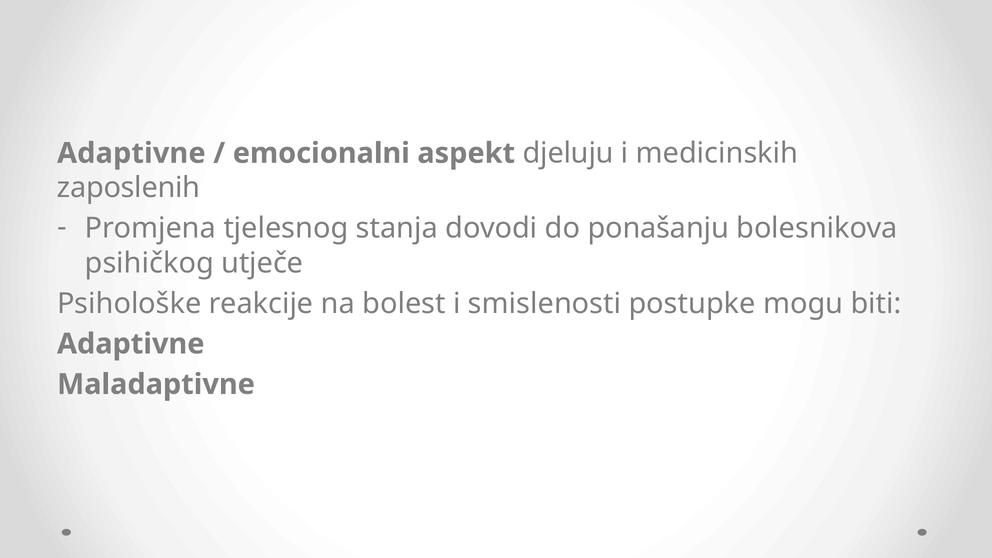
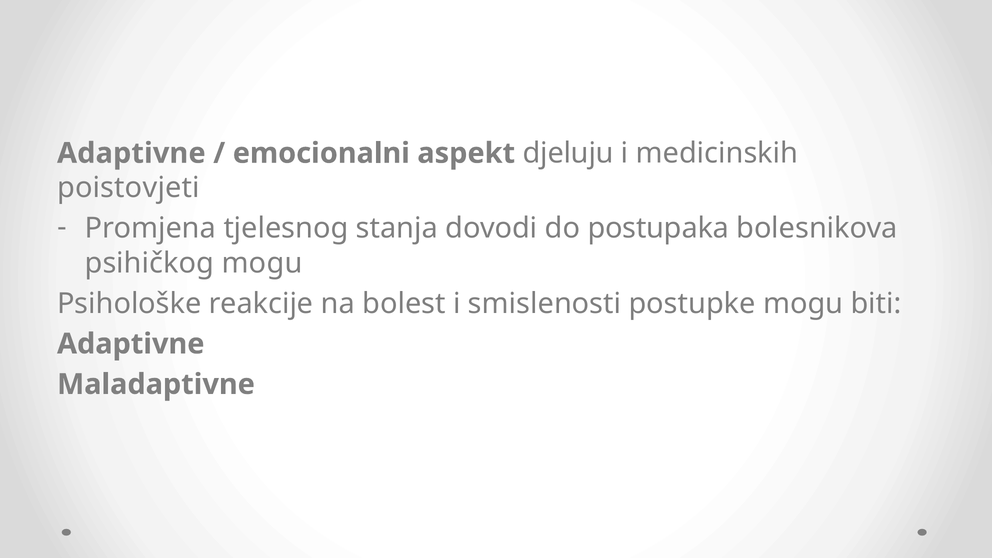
zaposlenih: zaposlenih -> poistovjeti
ponašanju: ponašanju -> postupaka
psihičkog utječe: utječe -> mogu
